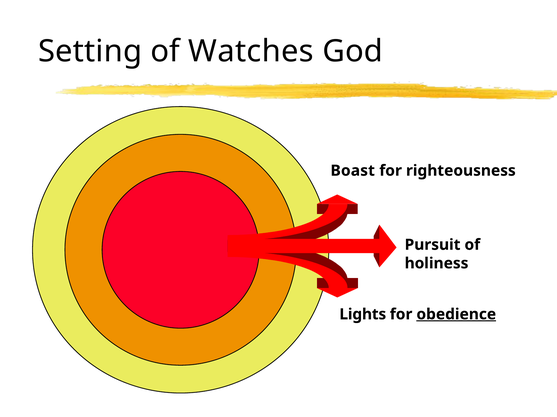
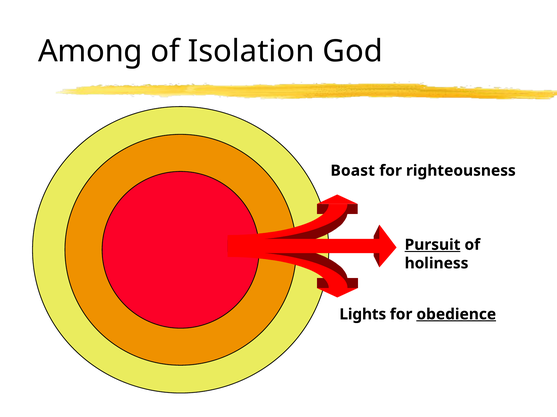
Setting: Setting -> Among
Watches: Watches -> Isolation
Pursuit underline: none -> present
